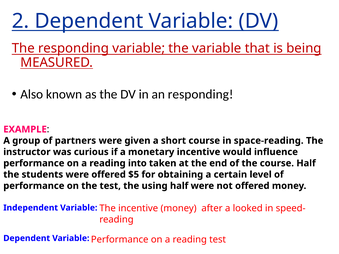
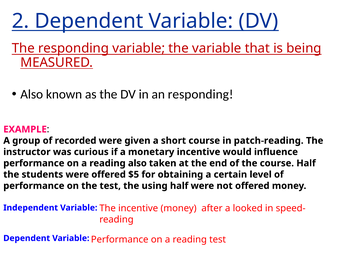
partners: partners -> recorded
space-reading: space-reading -> patch-reading
reading into: into -> also
